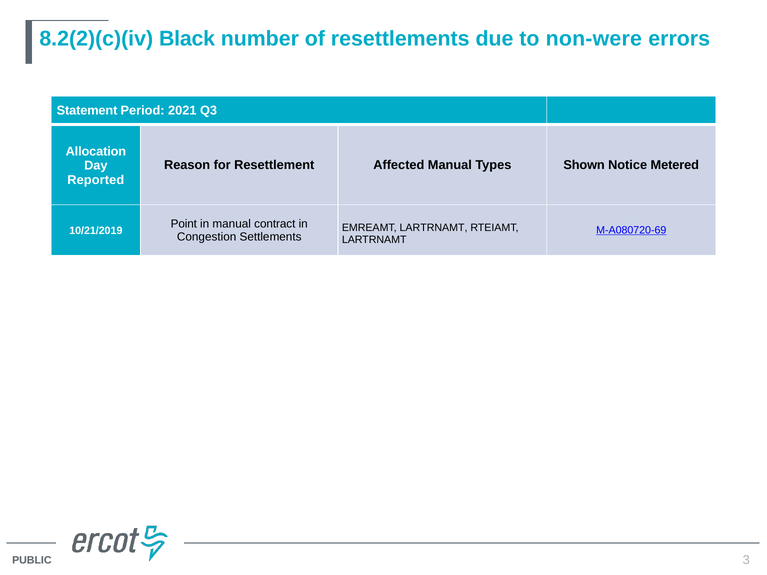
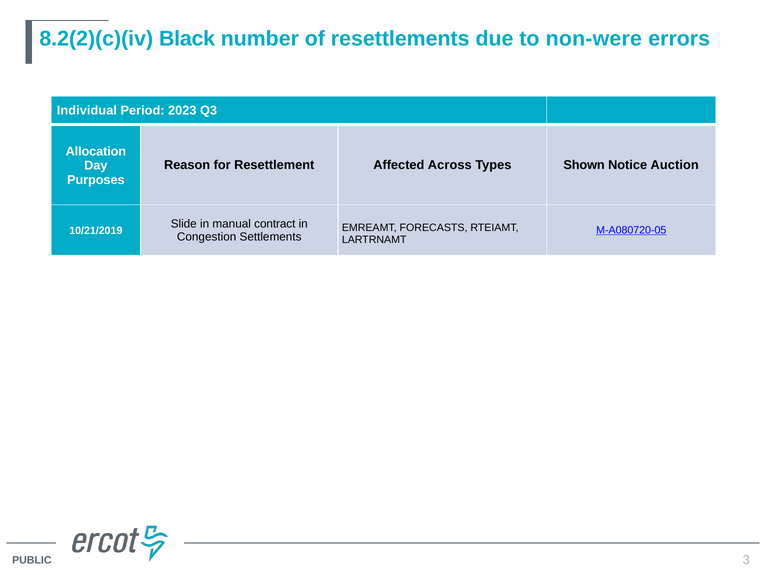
Statement: Statement -> Individual
2021: 2021 -> 2023
Affected Manual: Manual -> Across
Metered: Metered -> Auction
Reported: Reported -> Purposes
Point: Point -> Slide
EMREAMT LARTRNAMT: LARTRNAMT -> FORECASTS
M-A080720-69: M-A080720-69 -> M-A080720-05
